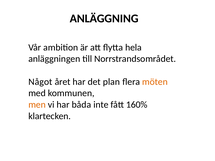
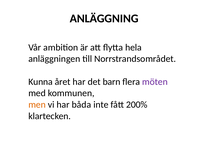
Något: Något -> Kunna
plan: plan -> barn
möten colour: orange -> purple
160%: 160% -> 200%
